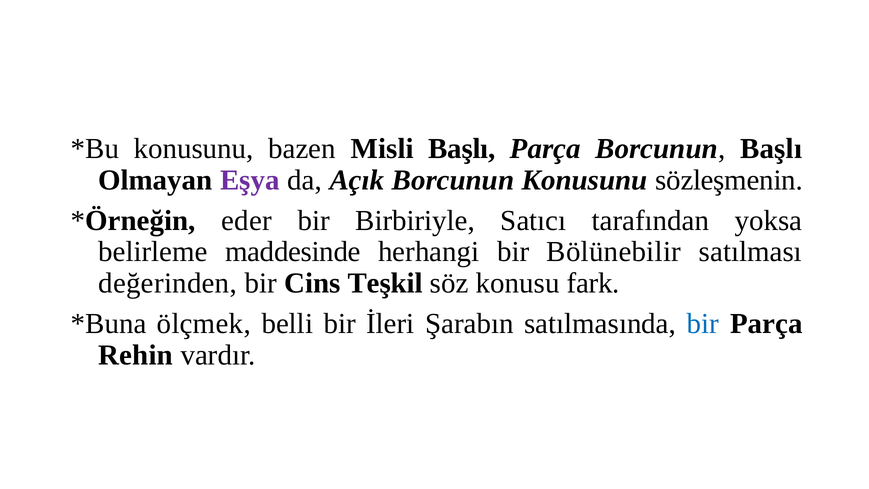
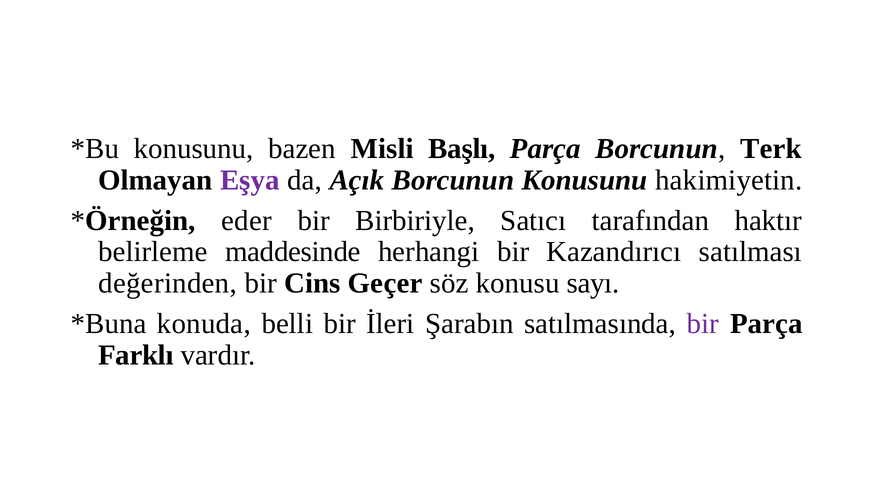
Borcunun Başlı: Başlı -> Terk
sözleşmenin: sözleşmenin -> hakimiyetin
yoksa: yoksa -> haktır
Bölünebilir: Bölünebilir -> Kazandırıcı
Teşkil: Teşkil -> Geçer
fark: fark -> sayı
ölçmek: ölçmek -> konuda
bir at (703, 323) colour: blue -> purple
Rehin: Rehin -> Farklı
